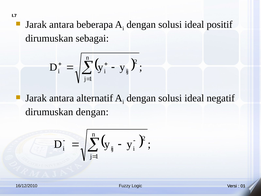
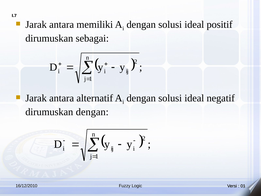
beberapa: beberapa -> memiliki
